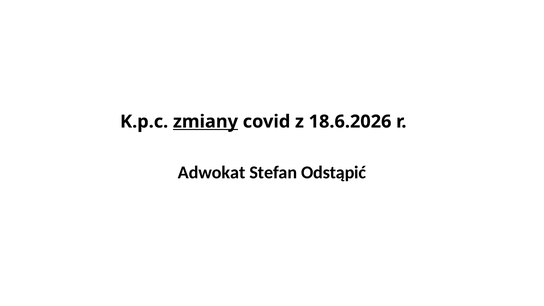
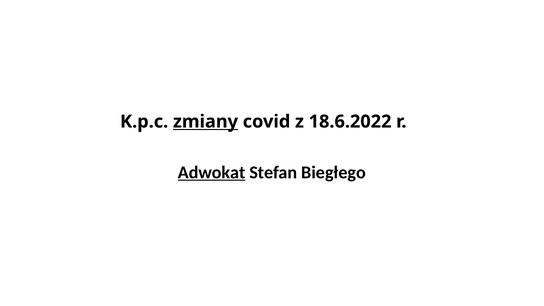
18.6.2026: 18.6.2026 -> 18.6.2022
Adwokat underline: none -> present
Odstąpić: Odstąpić -> Biegłego
